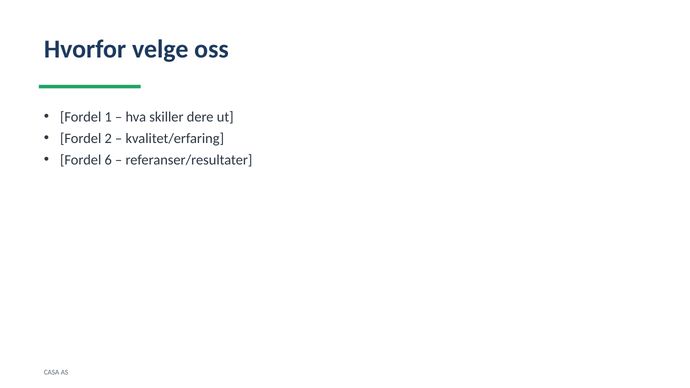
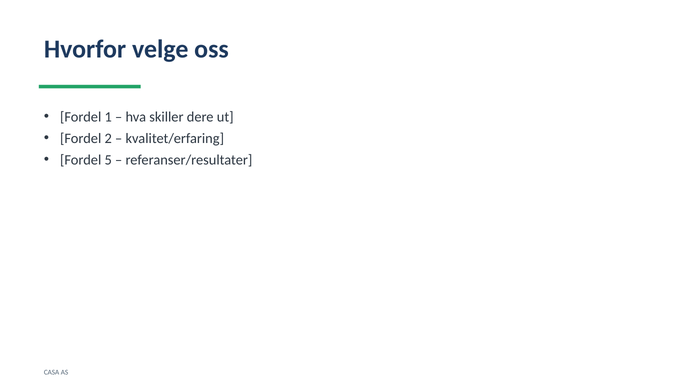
6: 6 -> 5
